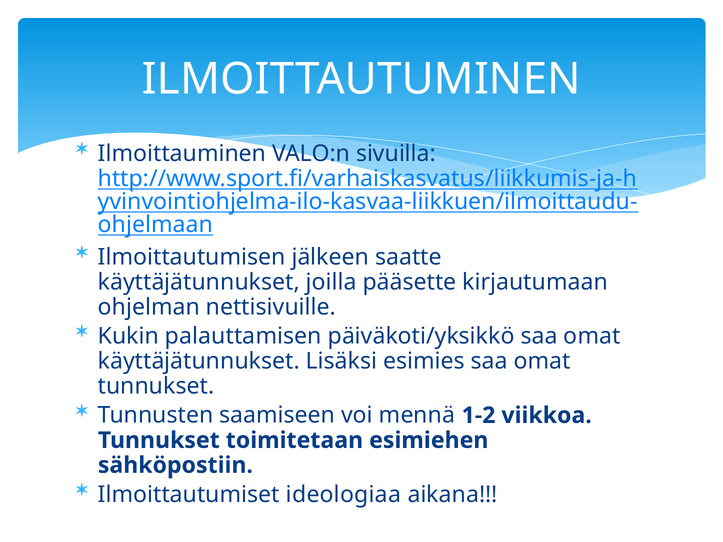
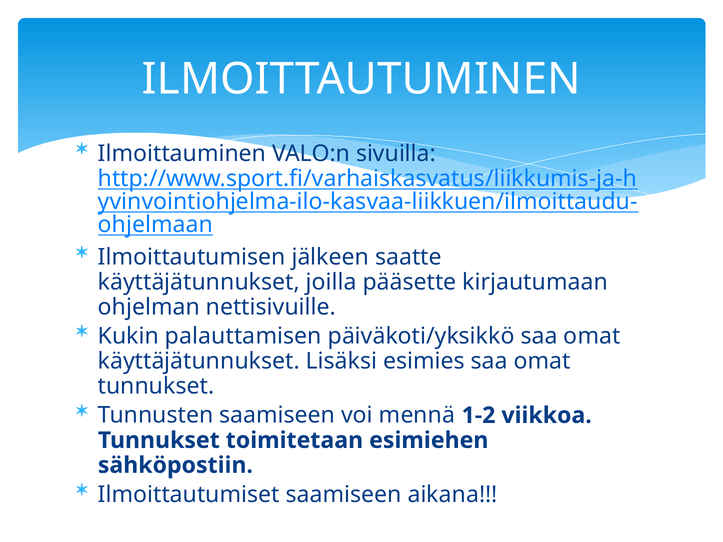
Ilmoittautumiset ideologiaa: ideologiaa -> saamiseen
